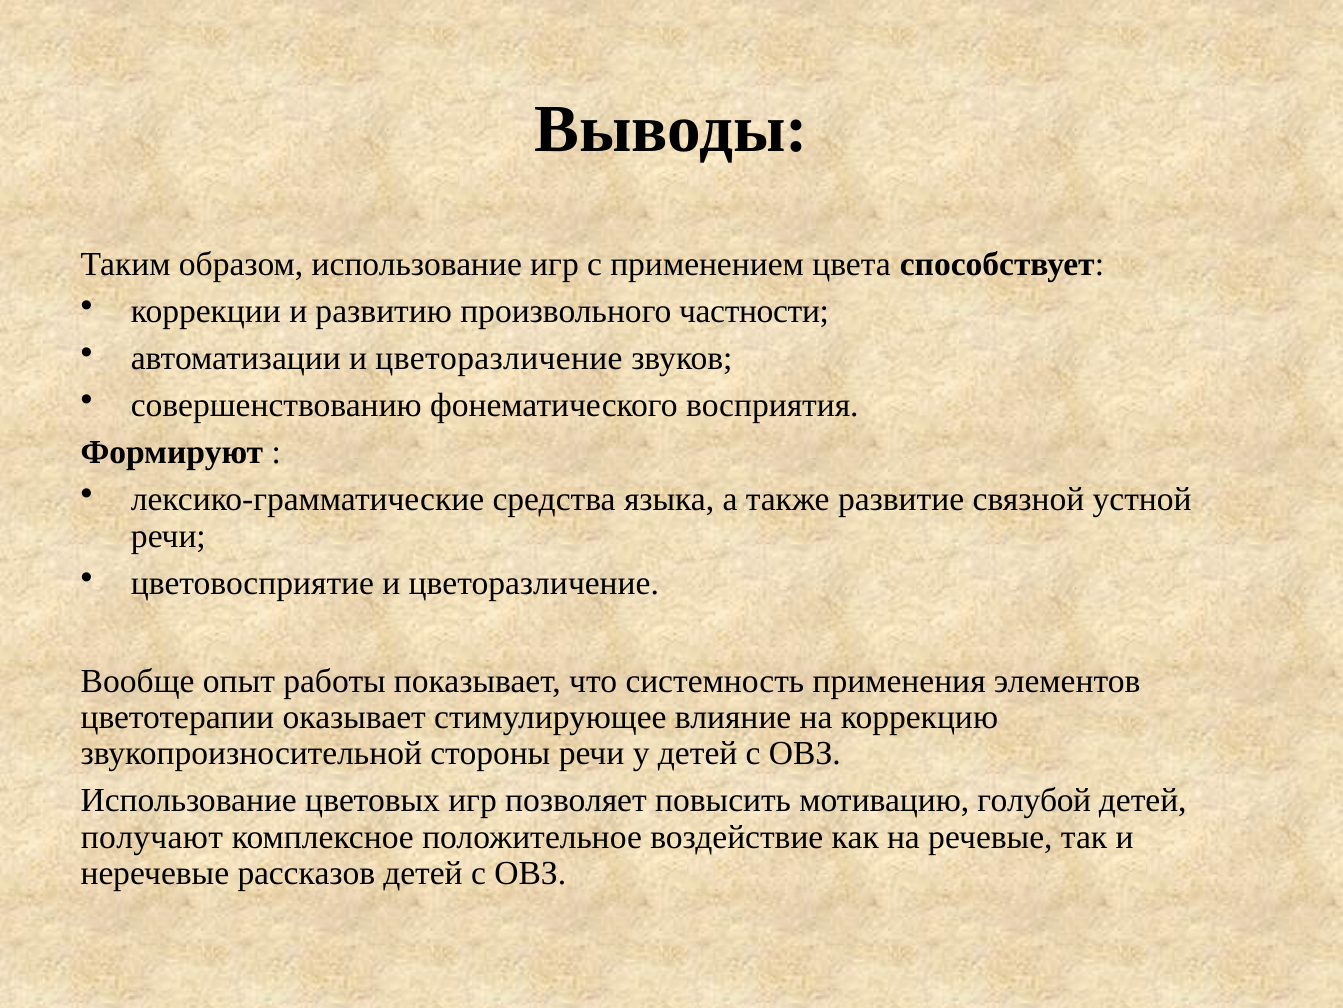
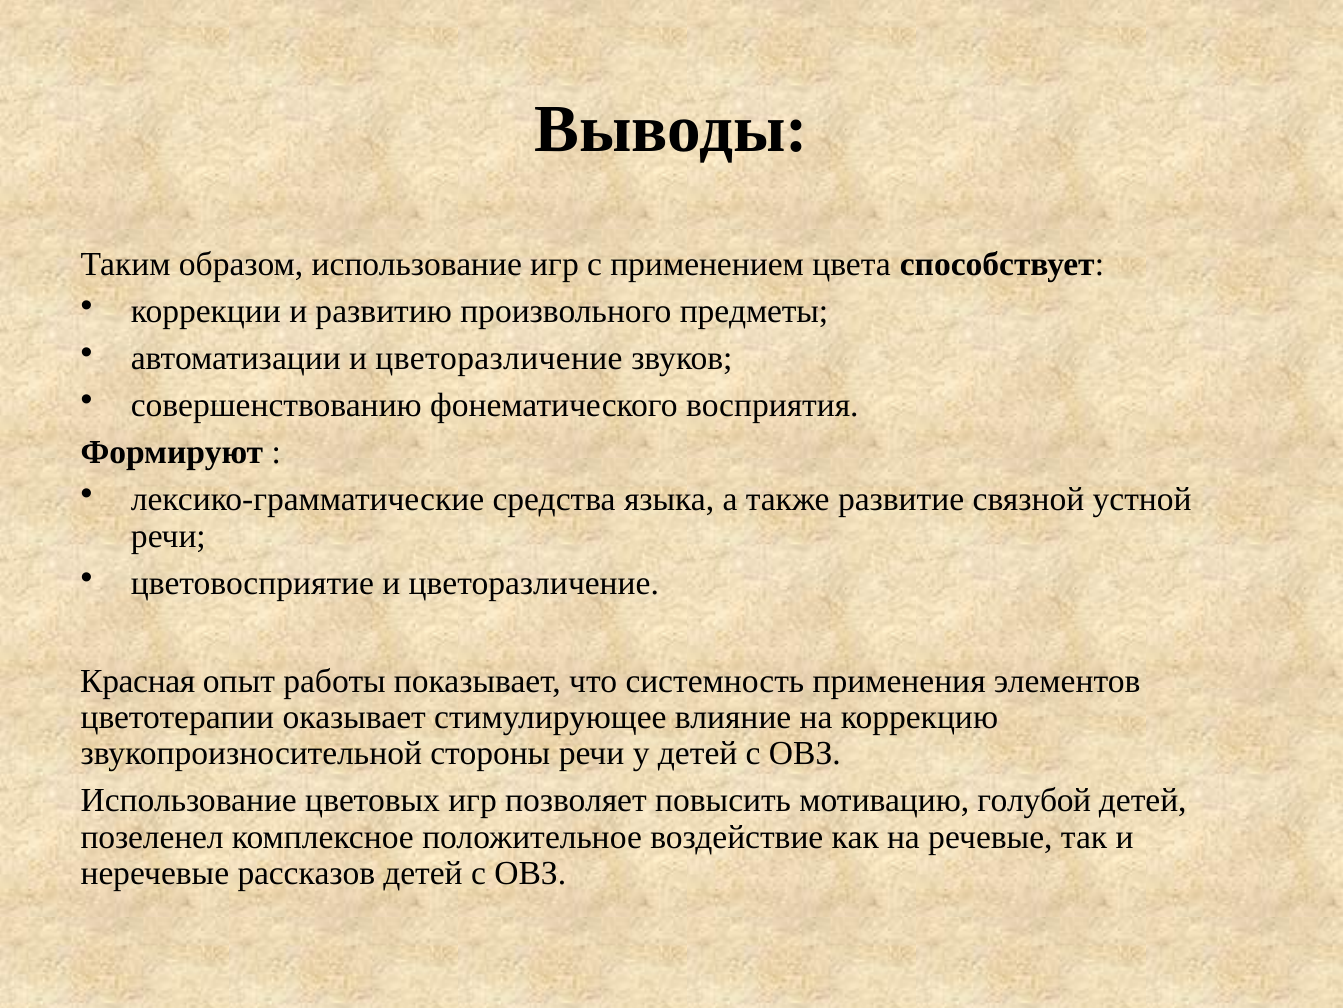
частности: частности -> предметы
Вообще: Вообще -> Красная
получают: получают -> позеленел
